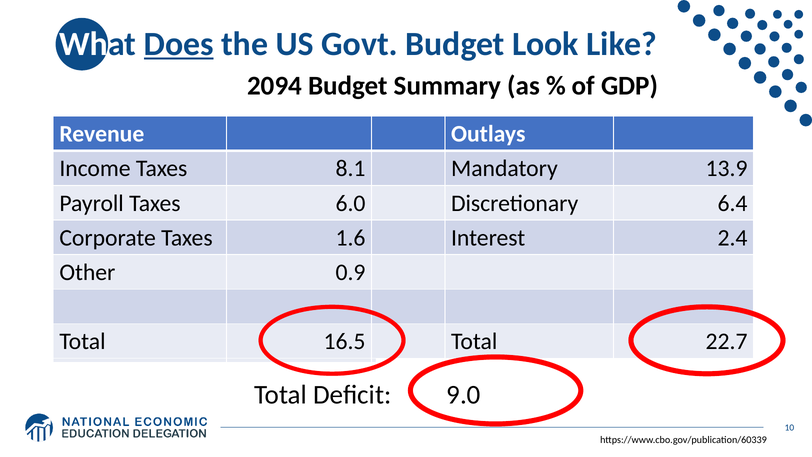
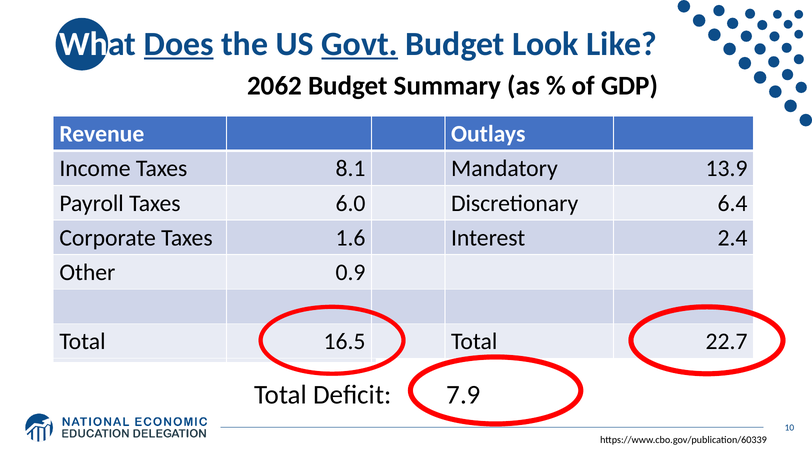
Govt underline: none -> present
2094: 2094 -> 2062
9.0: 9.0 -> 7.9
